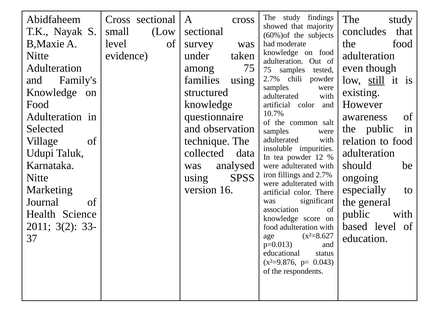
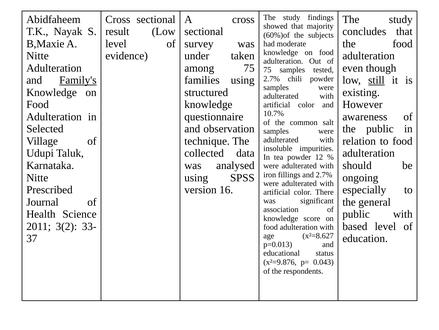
small: small -> result
Family's underline: none -> present
Marketing: Marketing -> Prescribed
